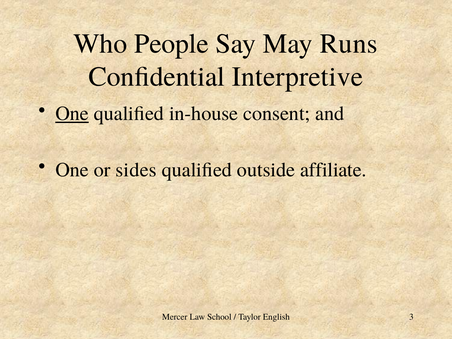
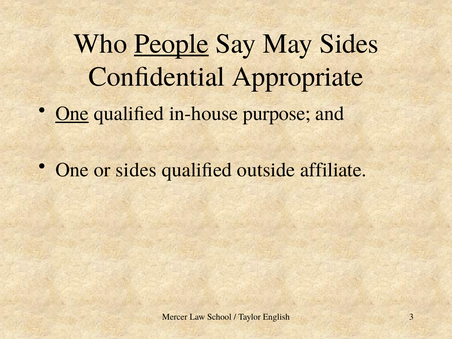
People underline: none -> present
May Runs: Runs -> Sides
Interpretive: Interpretive -> Appropriate
consent: consent -> purpose
